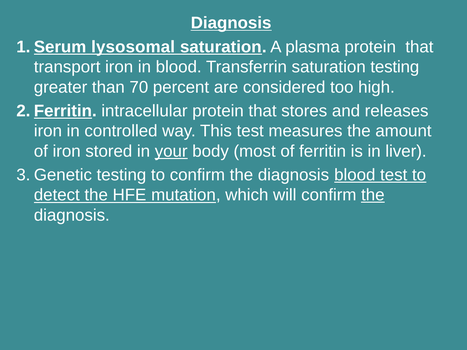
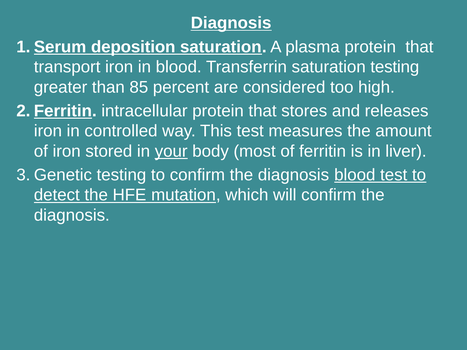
lysosomal: lysosomal -> deposition
70: 70 -> 85
the at (373, 195) underline: present -> none
